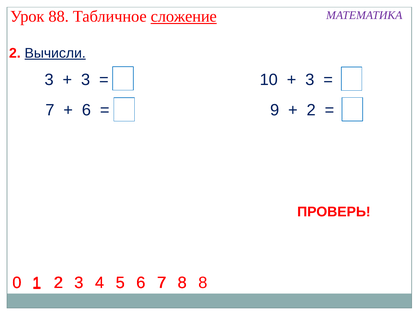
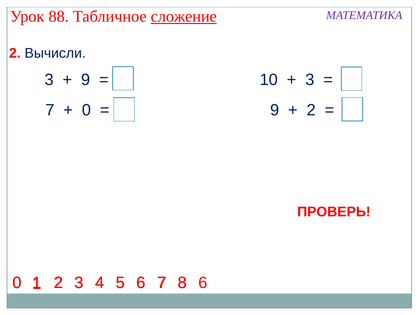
Вычисли underline: present -> none
3 at (86, 80): 3 -> 9
6 at (86, 110): 6 -> 0
8 at (203, 282): 8 -> 6
